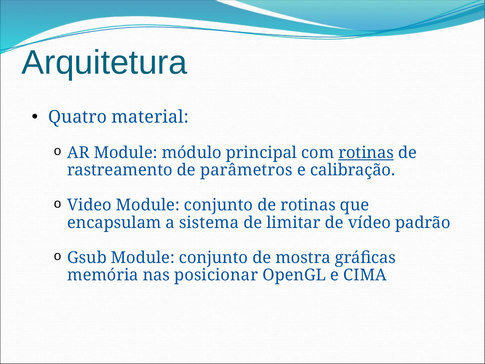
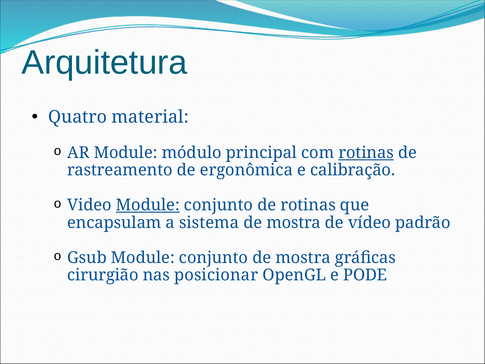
parâmetros: parâmetros -> ergonômica
Module at (148, 205) underline: none -> present
limitar at (294, 223): limitar -> mostra
memória: memória -> cirurgião
CIMA: CIMA -> PODE
